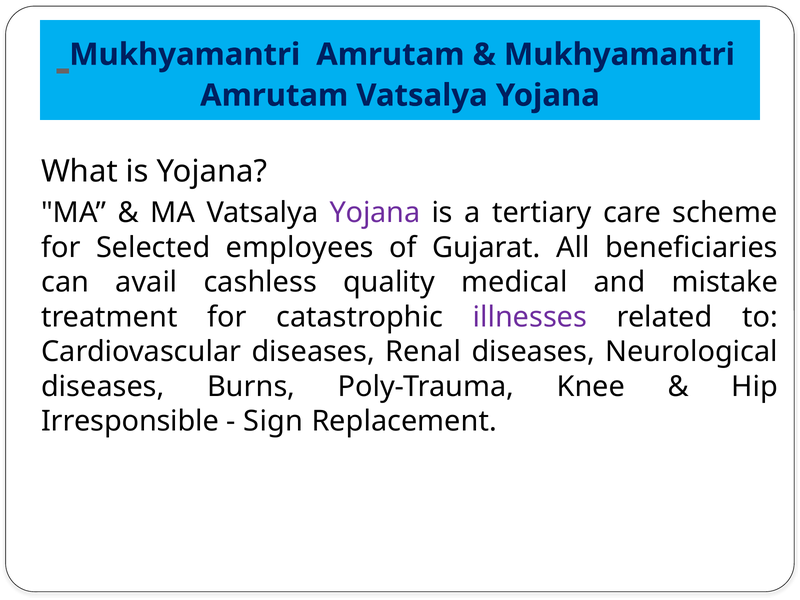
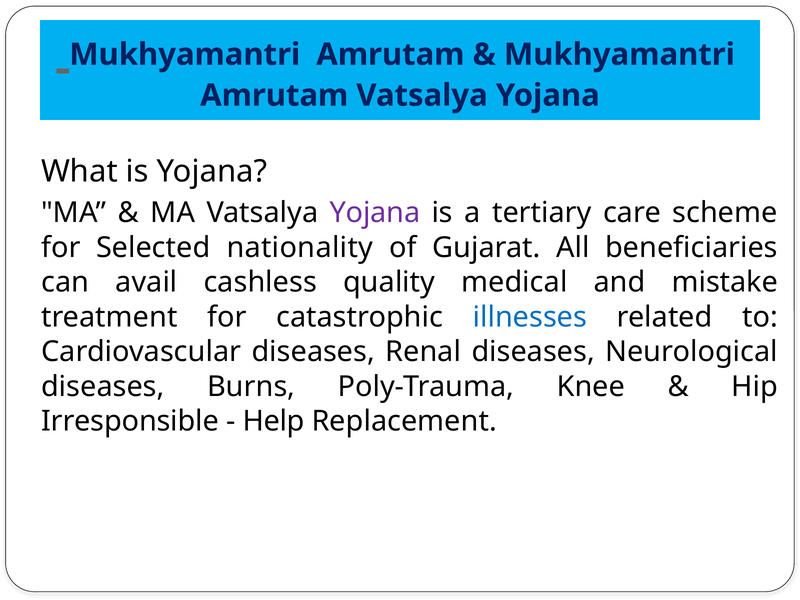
employees: employees -> nationality
illnesses colour: purple -> blue
Sign: Sign -> Help
